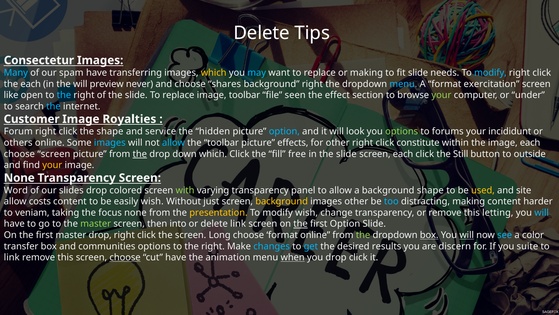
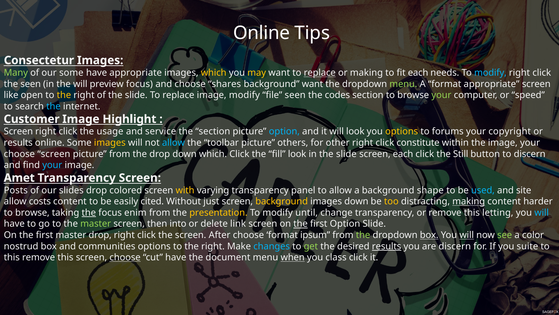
Delete at (262, 33): Delete -> Online
Many colour: light blue -> light green
our spam: spam -> some
have transferring: transferring -> appropriate
may colour: light blue -> yellow
replace at (320, 73) underline: none -> present
fit slide: slide -> each
the each: each -> seen
preview never: never -> focus
background right: right -> want
menu at (403, 84) colour: light blue -> light green
format exercitation: exercitation -> appropriate
the at (64, 95) colour: light blue -> yellow
image toolbar: toolbar -> modify
effect: effect -> codes
under: under -> speed
Royalties: Royalties -> Highlight
Forum at (18, 131): Forum -> Screen
the shape: shape -> usage
the hidden: hidden -> section
options at (402, 131) colour: light green -> yellow
incididunt: incididunt -> copyright
others at (18, 142): others -> results
images at (110, 142) colour: light blue -> yellow
effects: effects -> others
image each: each -> your
the at (140, 154) underline: present -> none
fill free: free -> look
to outside: outside -> discern
your at (52, 165) colour: yellow -> light blue
None at (19, 178): None -> Amet
Word: Word -> Posts
with colour: light green -> yellow
used colour: yellow -> light blue
easily wish: wish -> cited
images other: other -> down
too colour: light blue -> yellow
making at (469, 201) underline: none -> present
veniam at (32, 212): veniam -> browse
the at (89, 212) underline: none -> present
focus none: none -> enim
modify wish: wish -> until
Long: Long -> After
format online: online -> ipsum
see colour: light blue -> light green
transfer: transfer -> nostrud
get colour: light blue -> light green
results at (387, 246) underline: none -> present
link at (12, 257): link -> this
animation: animation -> document
you drop: drop -> class
